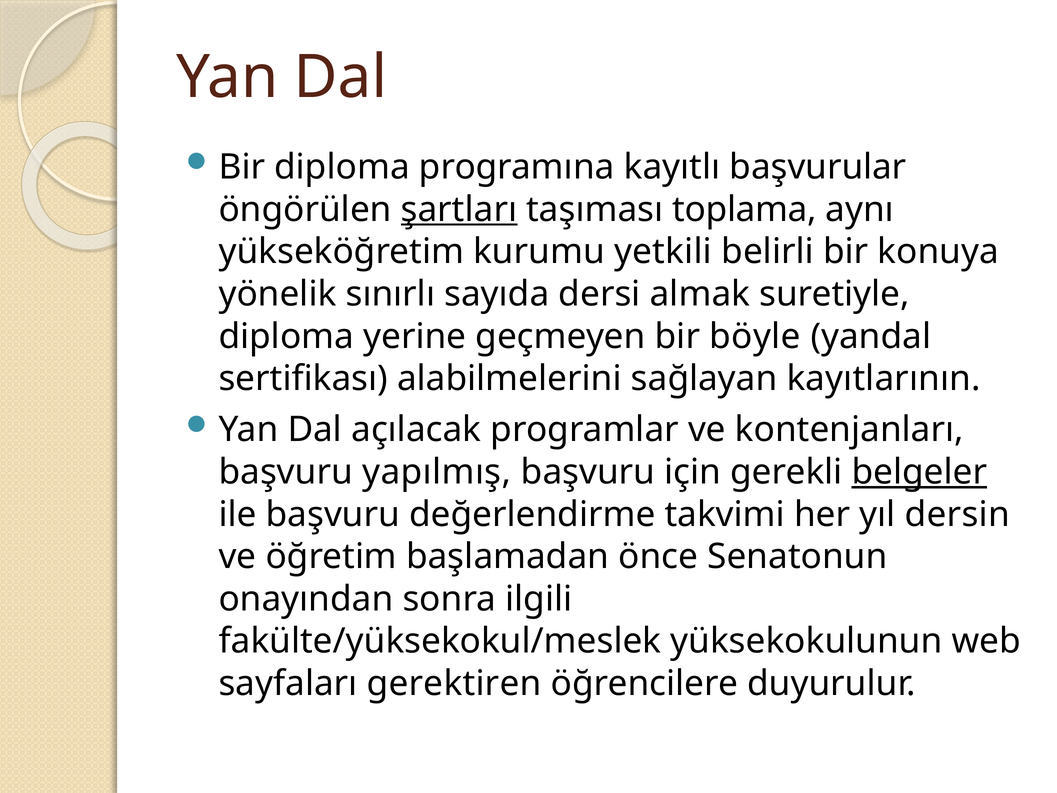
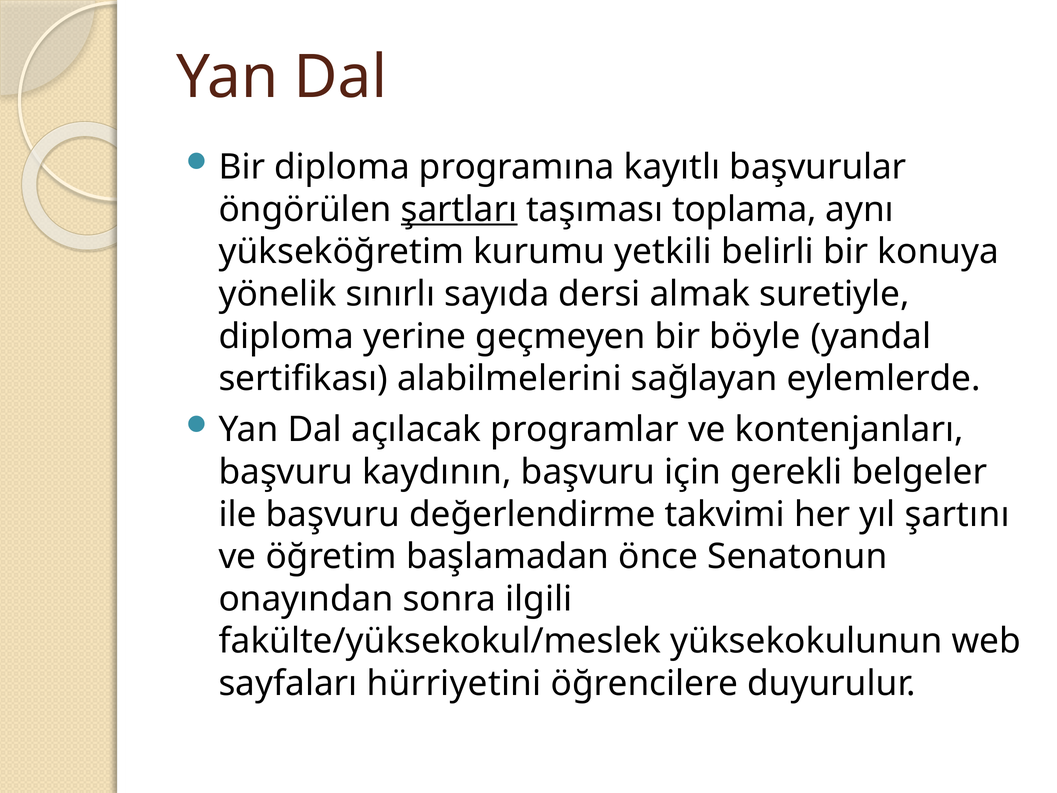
kayıtlarının: kayıtlarının -> eylemlerde
yapılmış: yapılmış -> kaydının
belgeler underline: present -> none
dersin: dersin -> şartını
gerektiren: gerektiren -> hürriyetini
